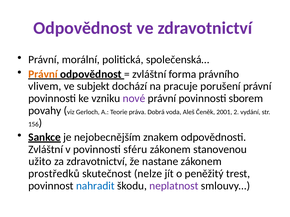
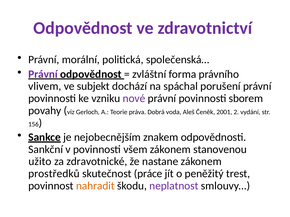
Právní at (43, 74) colour: orange -> purple
pracuje: pracuje -> spáchal
Zvláštní at (46, 150): Zvláštní -> Sankční
sféru: sféru -> všem
za zdravotnictví: zdravotnictví -> zdravotnické
nelze: nelze -> práce
nahradit colour: blue -> orange
